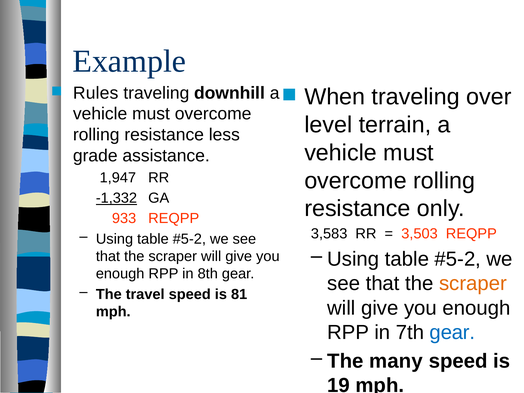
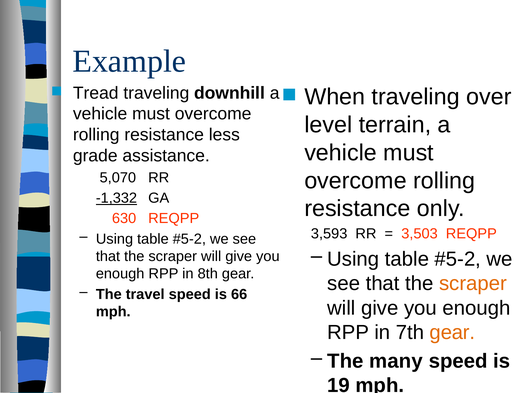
Rules: Rules -> Tread
1,947: 1,947 -> 5,070
933: 933 -> 630
3,583: 3,583 -> 3,593
81: 81 -> 66
gear at (452, 333) colour: blue -> orange
